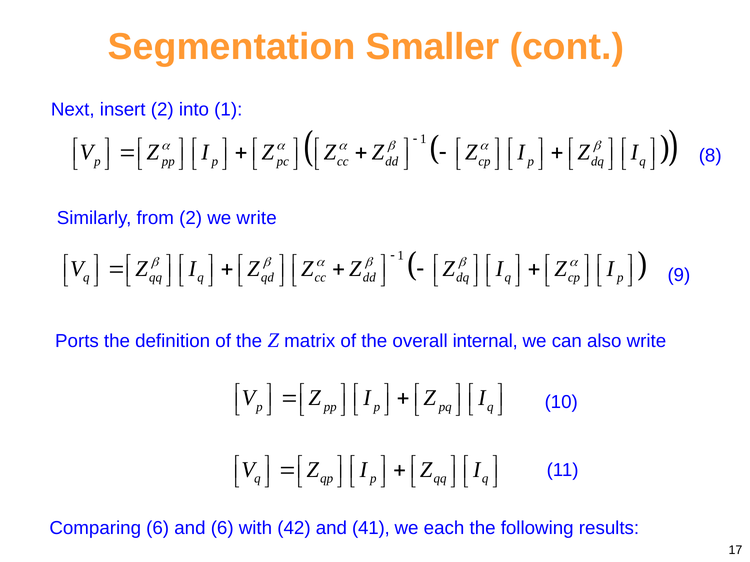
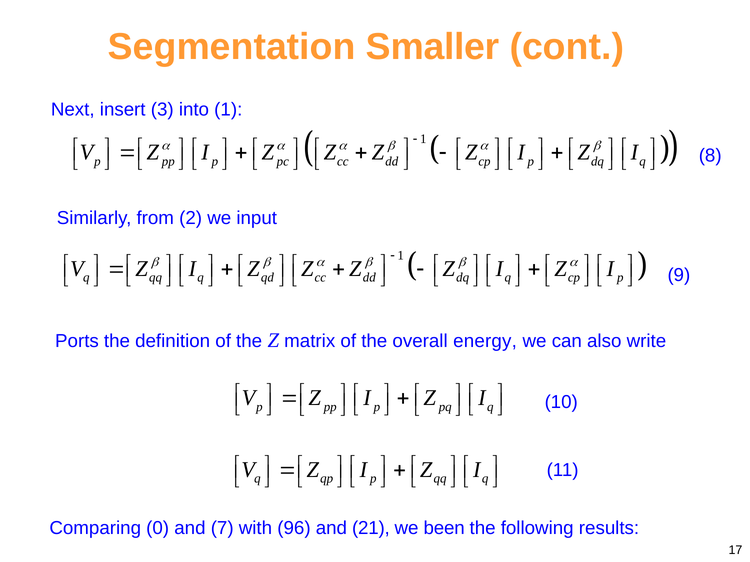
insert 2: 2 -> 3
we write: write -> input
internal: internal -> energy
Comparing 6: 6 -> 0
and 6: 6 -> 7
42: 42 -> 96
41: 41 -> 21
each: each -> been
